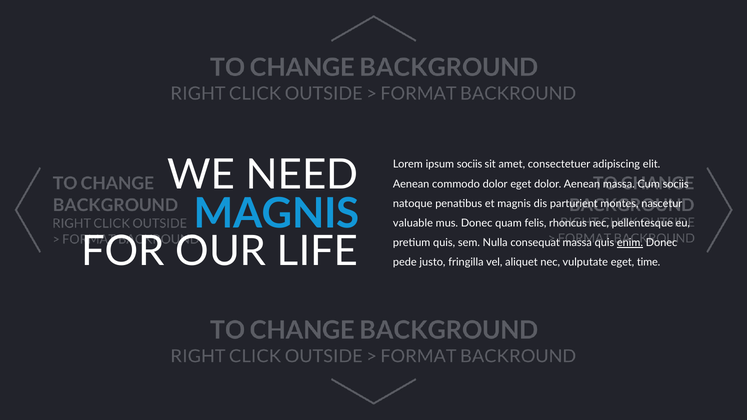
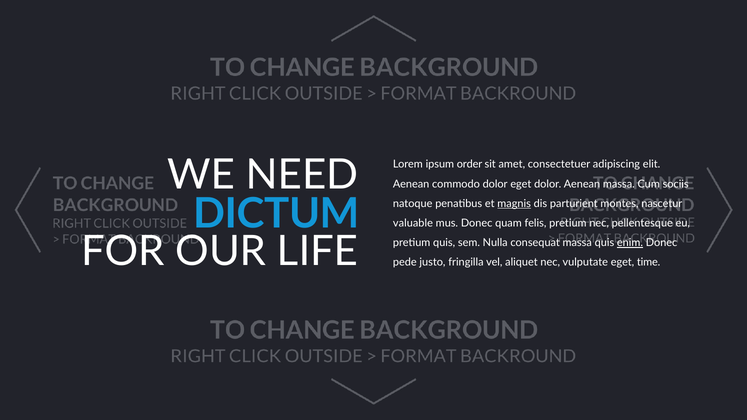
ipsum sociis: sociis -> order
MAGNIS at (277, 214): MAGNIS -> DICTUM
magnis at (514, 204) underline: none -> present
felis rhoncus: rhoncus -> pretium
